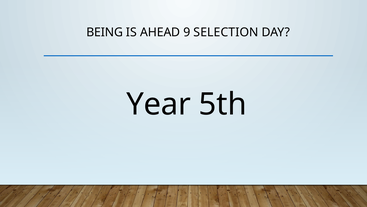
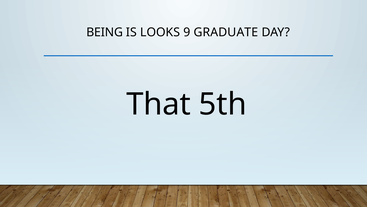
AHEAD: AHEAD -> LOOKS
SELECTION: SELECTION -> GRADUATE
Year: Year -> That
